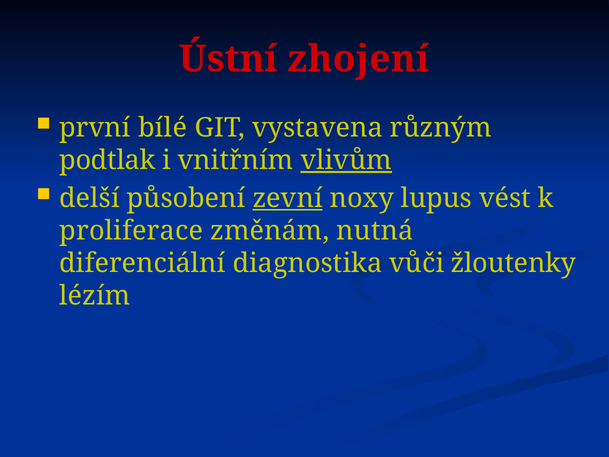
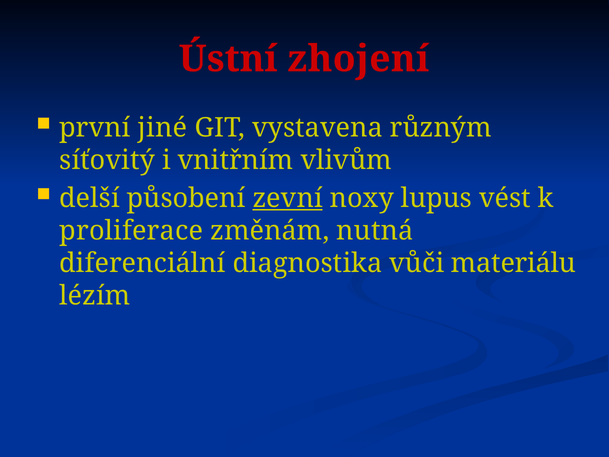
bílé: bílé -> jiné
podtlak: podtlak -> síťovitý
vlivům underline: present -> none
žloutenky: žloutenky -> materiálu
